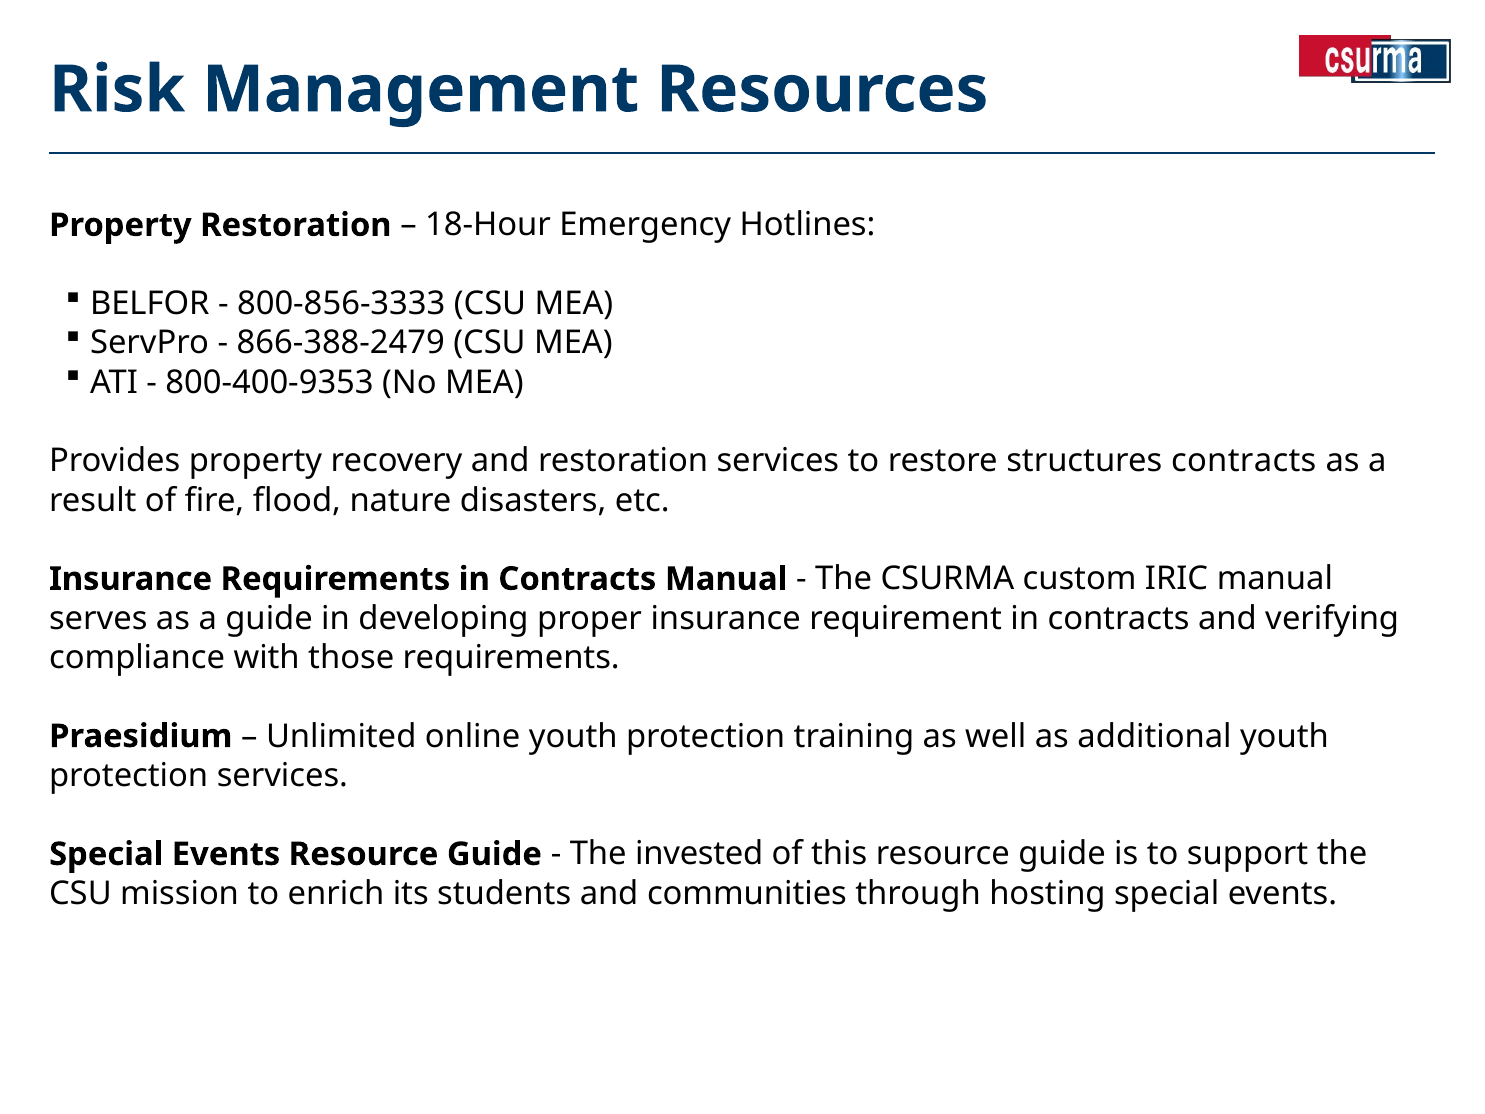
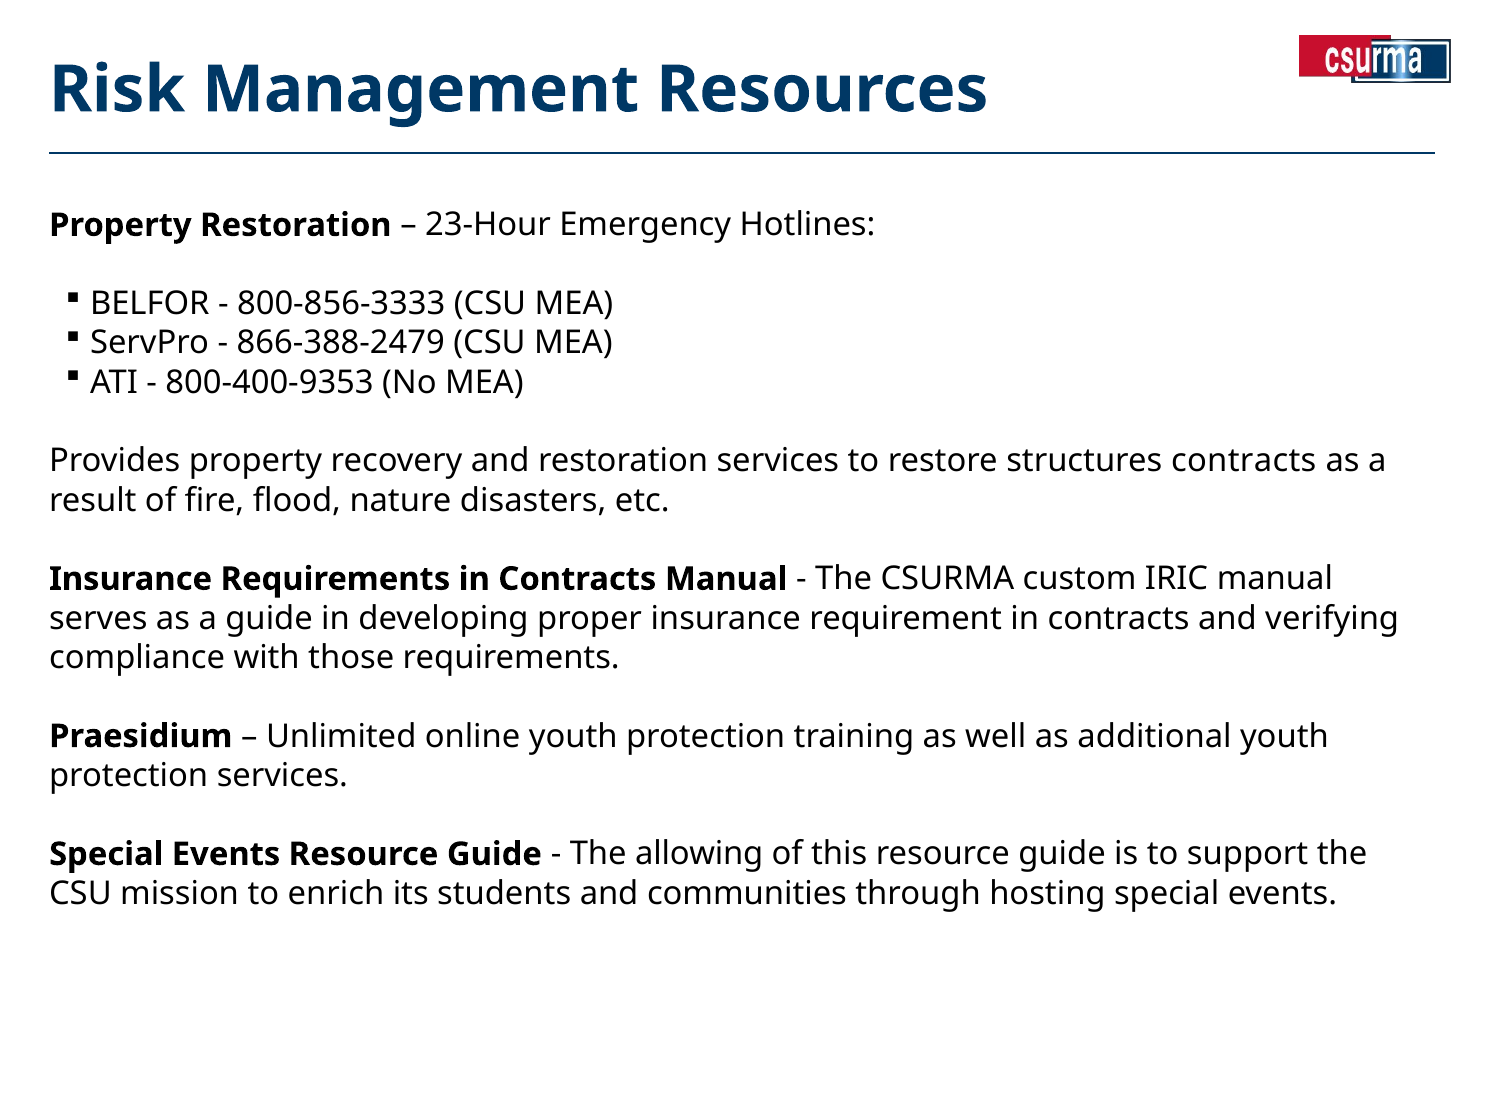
18-Hour: 18-Hour -> 23-Hour
invested: invested -> allowing
